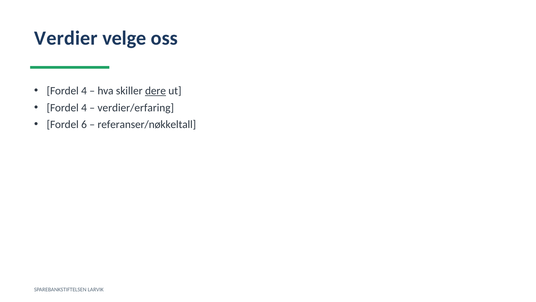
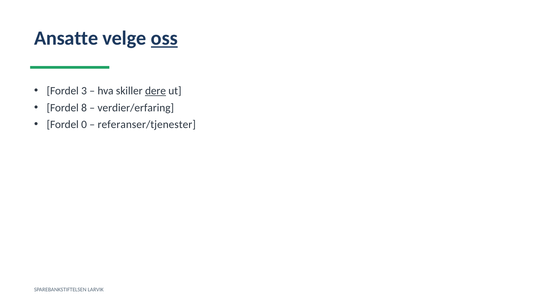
Verdier: Verdier -> Ansatte
oss underline: none -> present
4 at (84, 91): 4 -> 3
4 at (84, 108): 4 -> 8
6: 6 -> 0
referanser/nøkkeltall: referanser/nøkkeltall -> referanser/tjenester
